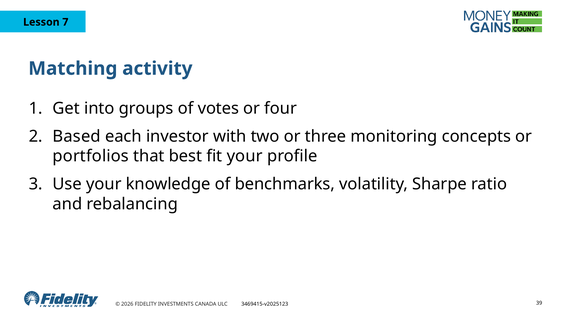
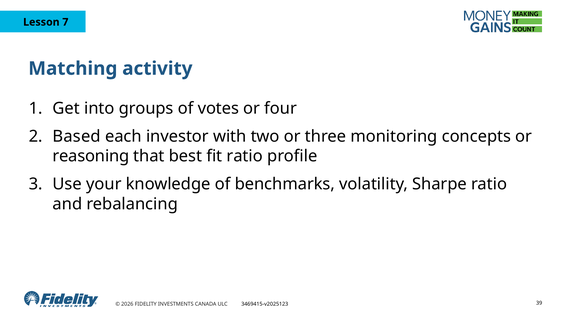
portfolios: portfolios -> reasoning
fit your: your -> ratio
